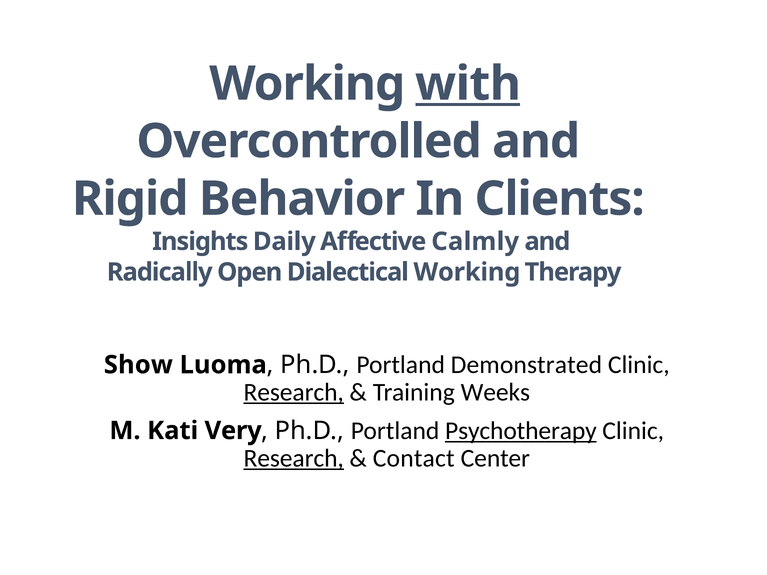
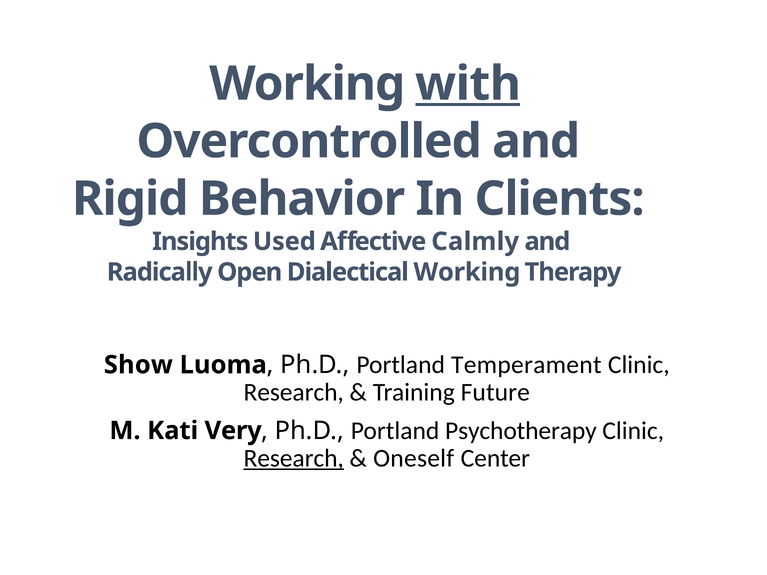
Daily: Daily -> Used
Demonstrated: Demonstrated -> Temperament
Research at (294, 393) underline: present -> none
Weeks: Weeks -> Future
Psychotherapy underline: present -> none
Contact: Contact -> Oneself
